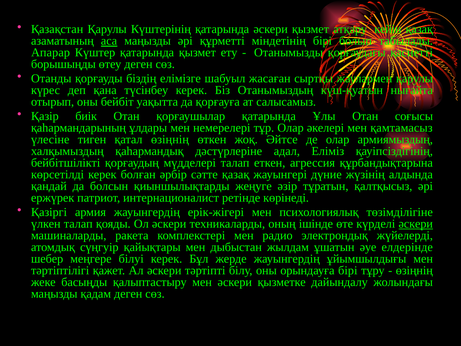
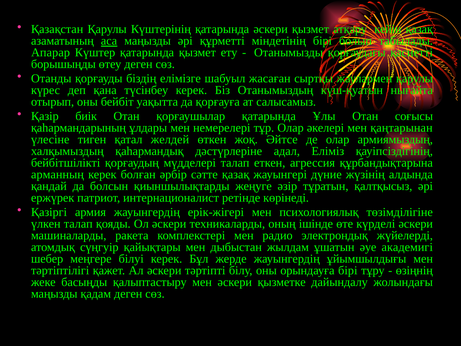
қамтамасыз: қамтамасыз -> қаңтарынан
қатал өзіңнің: өзіңнің -> желдей
көрсетілді: көрсетілді -> арманның
әскери at (416, 224) underline: present -> none
елдерінде: елдерінде -> академигі
